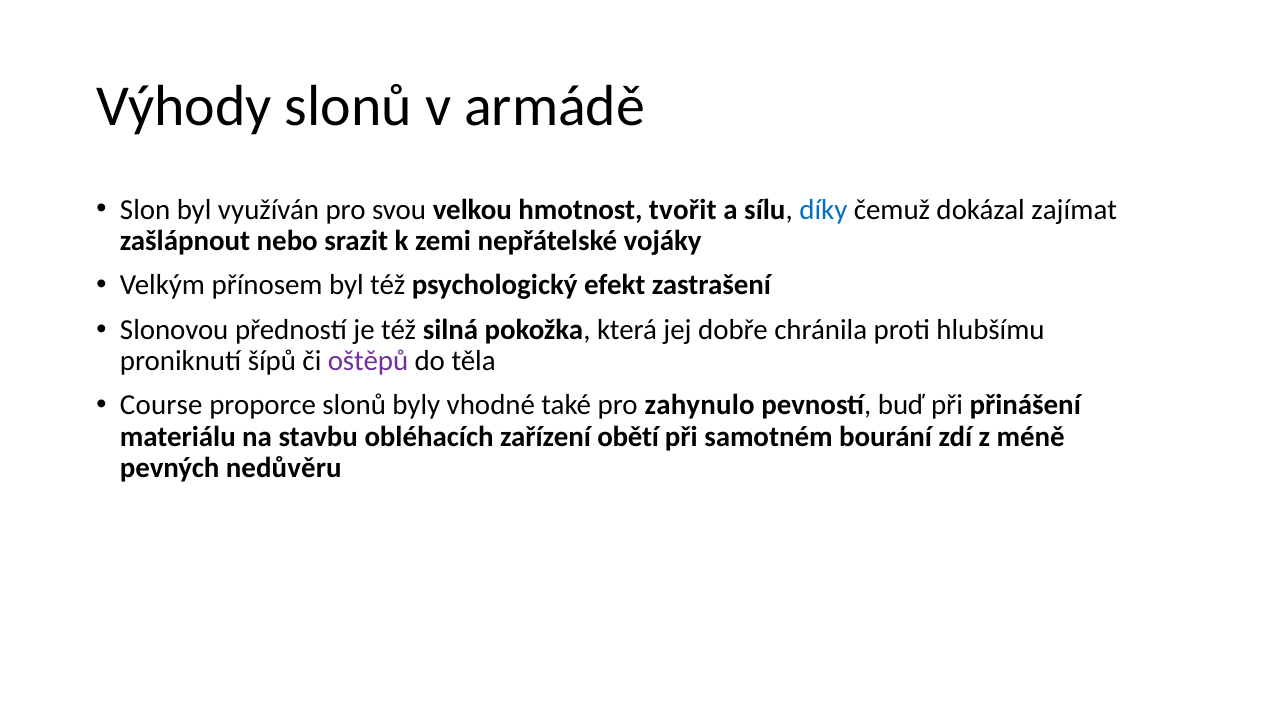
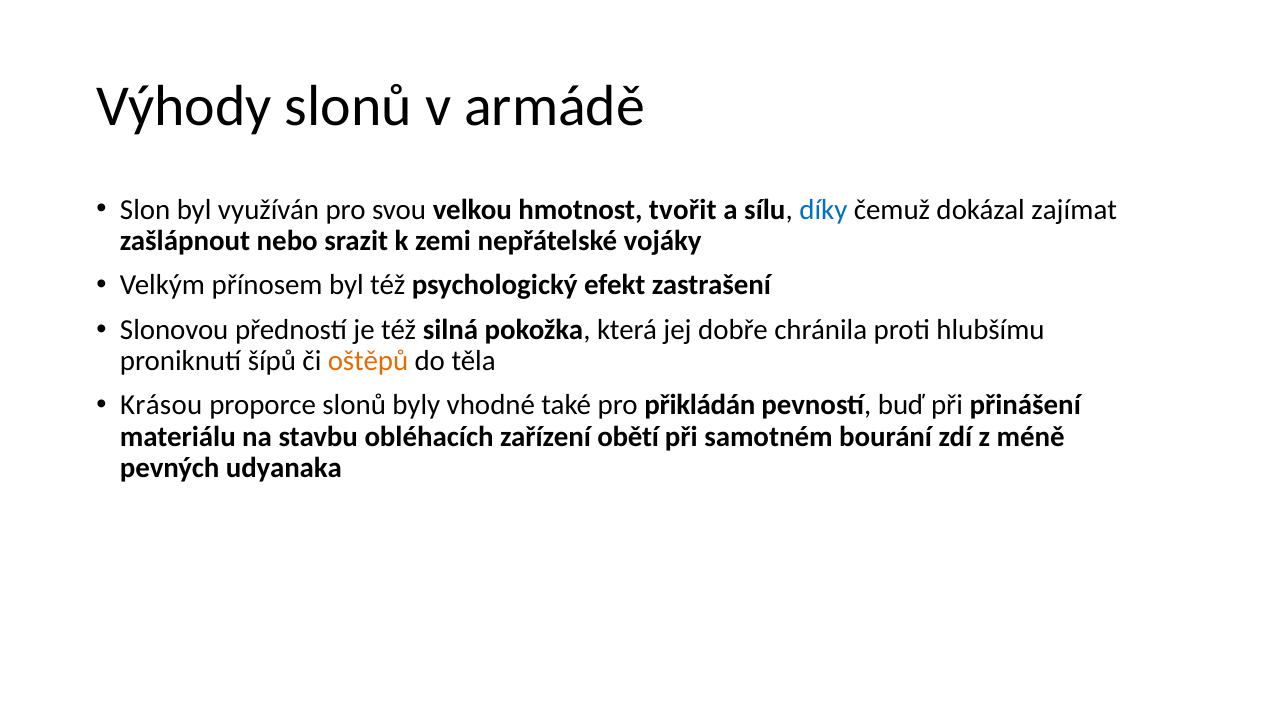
oštěpů colour: purple -> orange
Course: Course -> Krásou
zahynulo: zahynulo -> přikládán
nedůvěru: nedůvěru -> udyanaka
